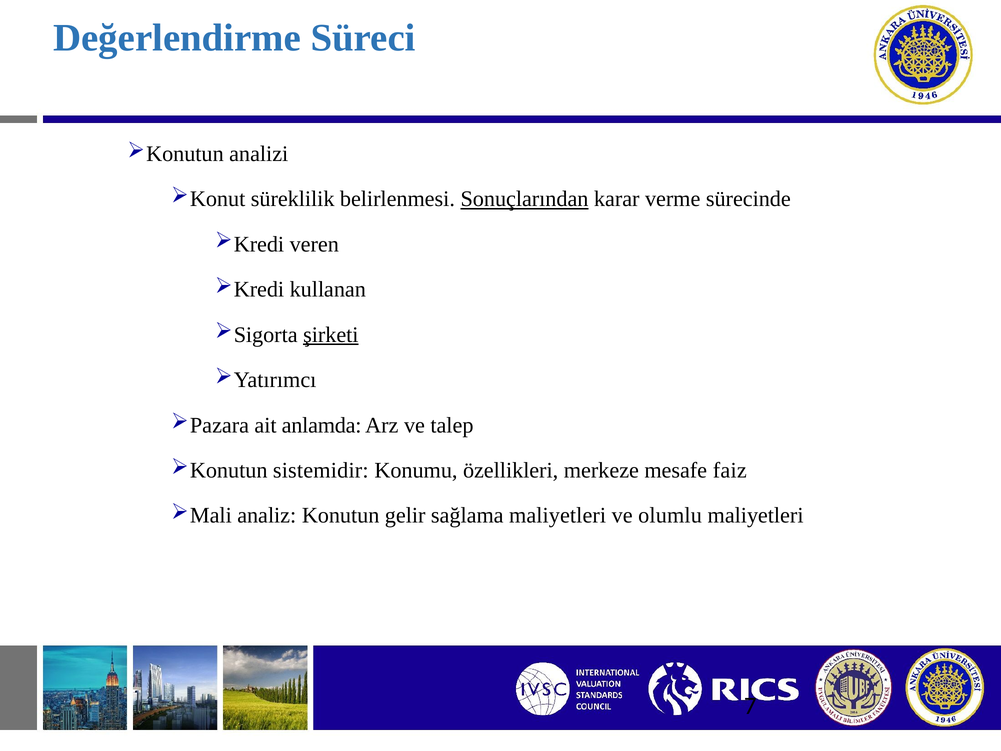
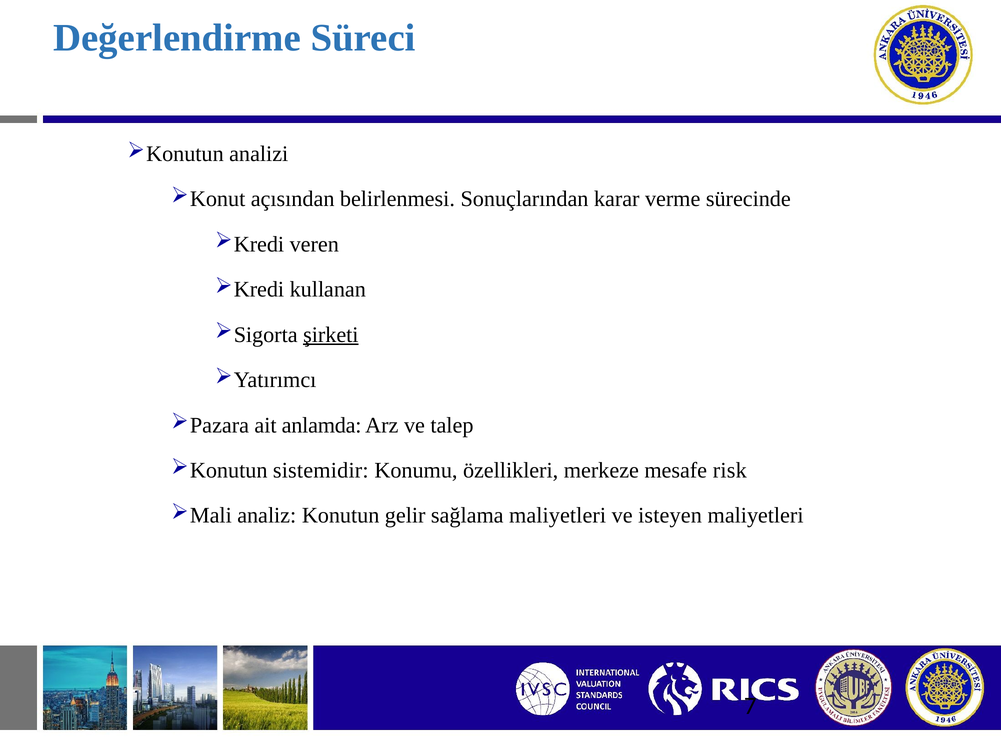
süreklilik: süreklilik -> açısından
Sonuçlarından underline: present -> none
faiz: faiz -> risk
olumlu: olumlu -> isteyen
